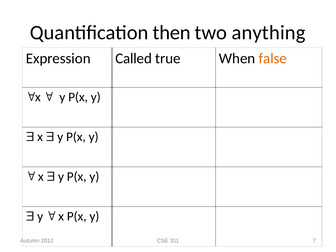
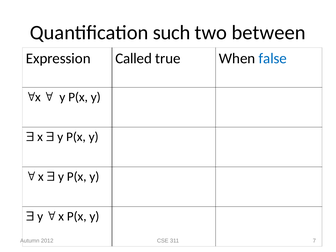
then: then -> such
anything: anything -> between
false colour: orange -> blue
